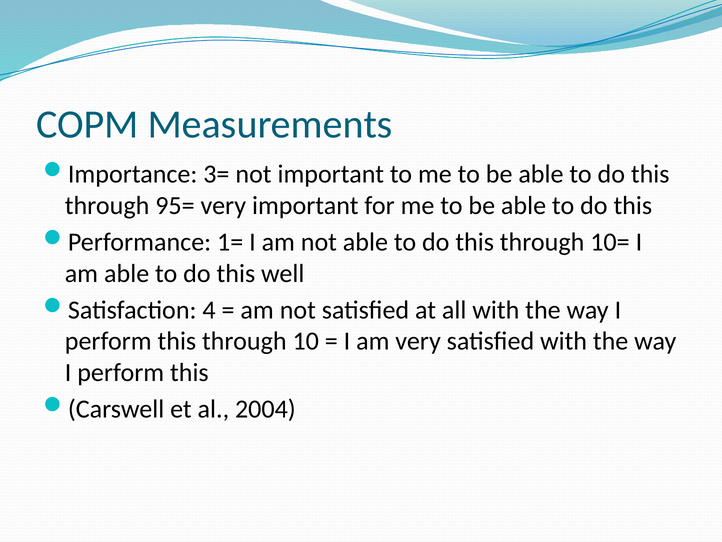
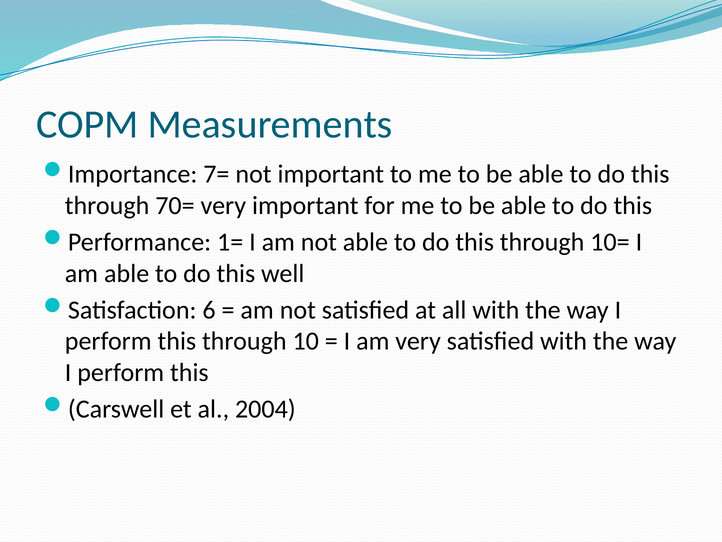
3=: 3= -> 7=
95=: 95= -> 70=
4: 4 -> 6
